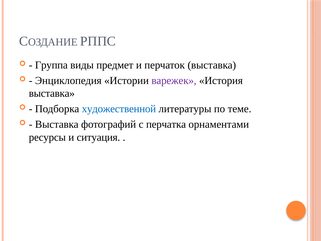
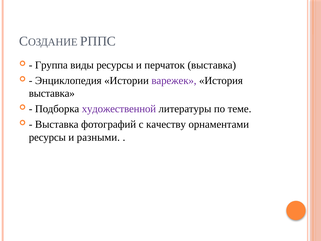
виды предмет: предмет -> ресурсы
художественной colour: blue -> purple
перчатка: перчатка -> качеству
ситуация: ситуация -> разными
